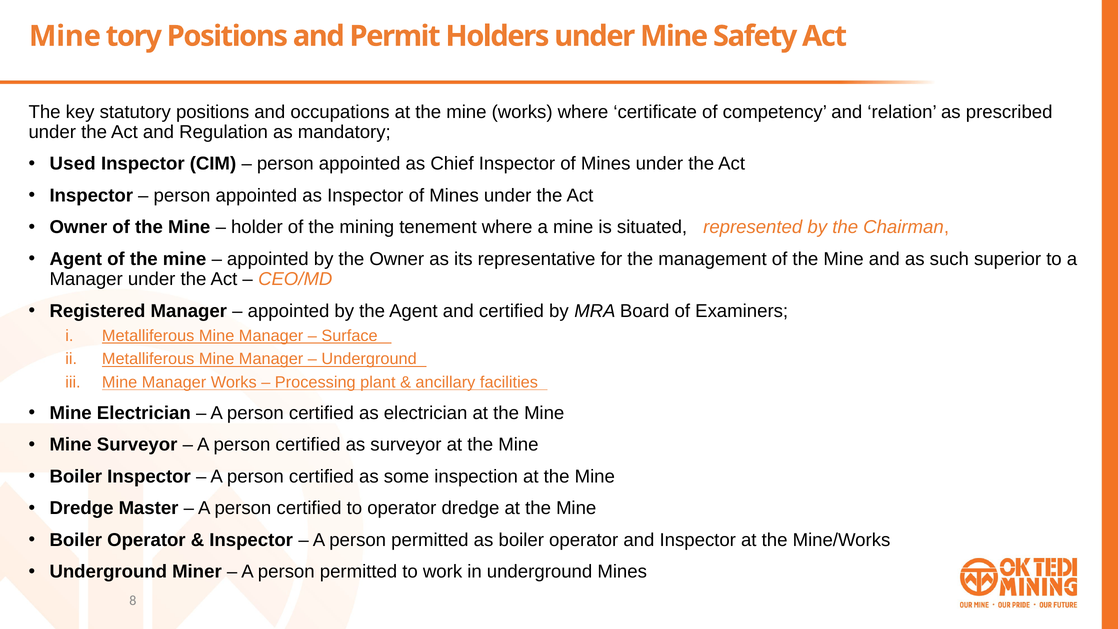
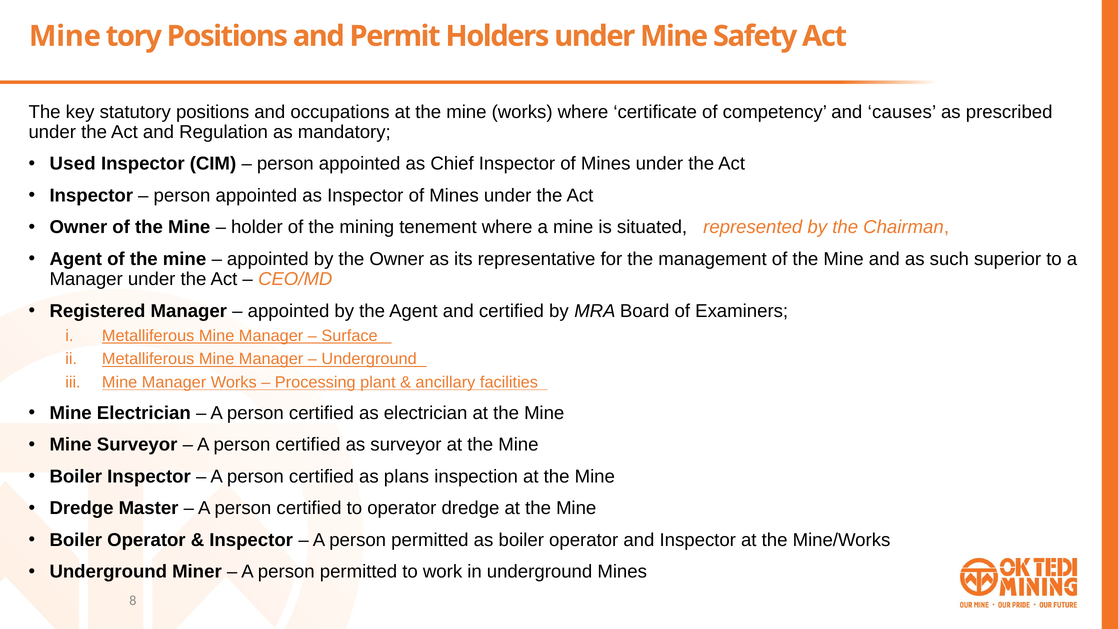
relation: relation -> causes
some: some -> plans
